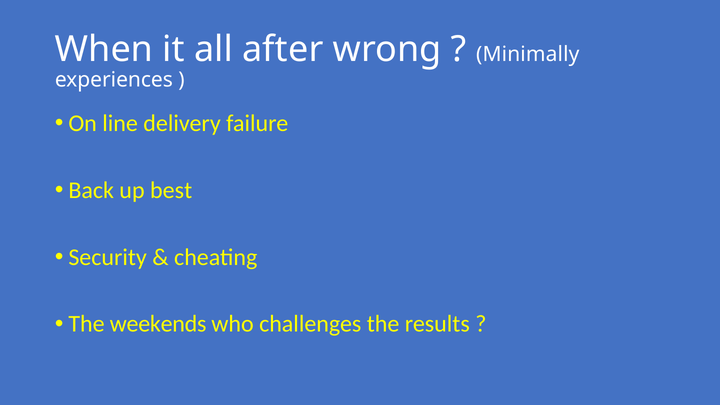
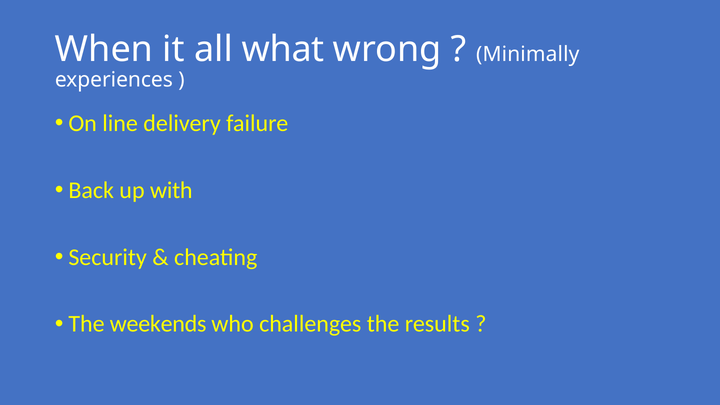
after: after -> what
best: best -> with
